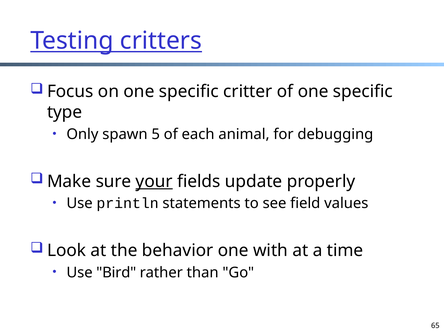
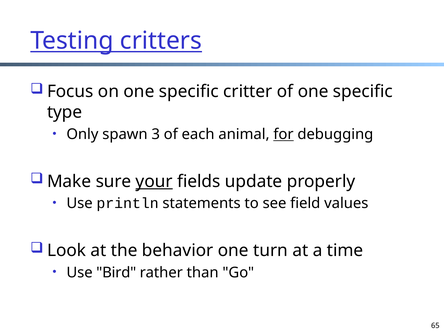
5: 5 -> 3
for underline: none -> present
with: with -> turn
